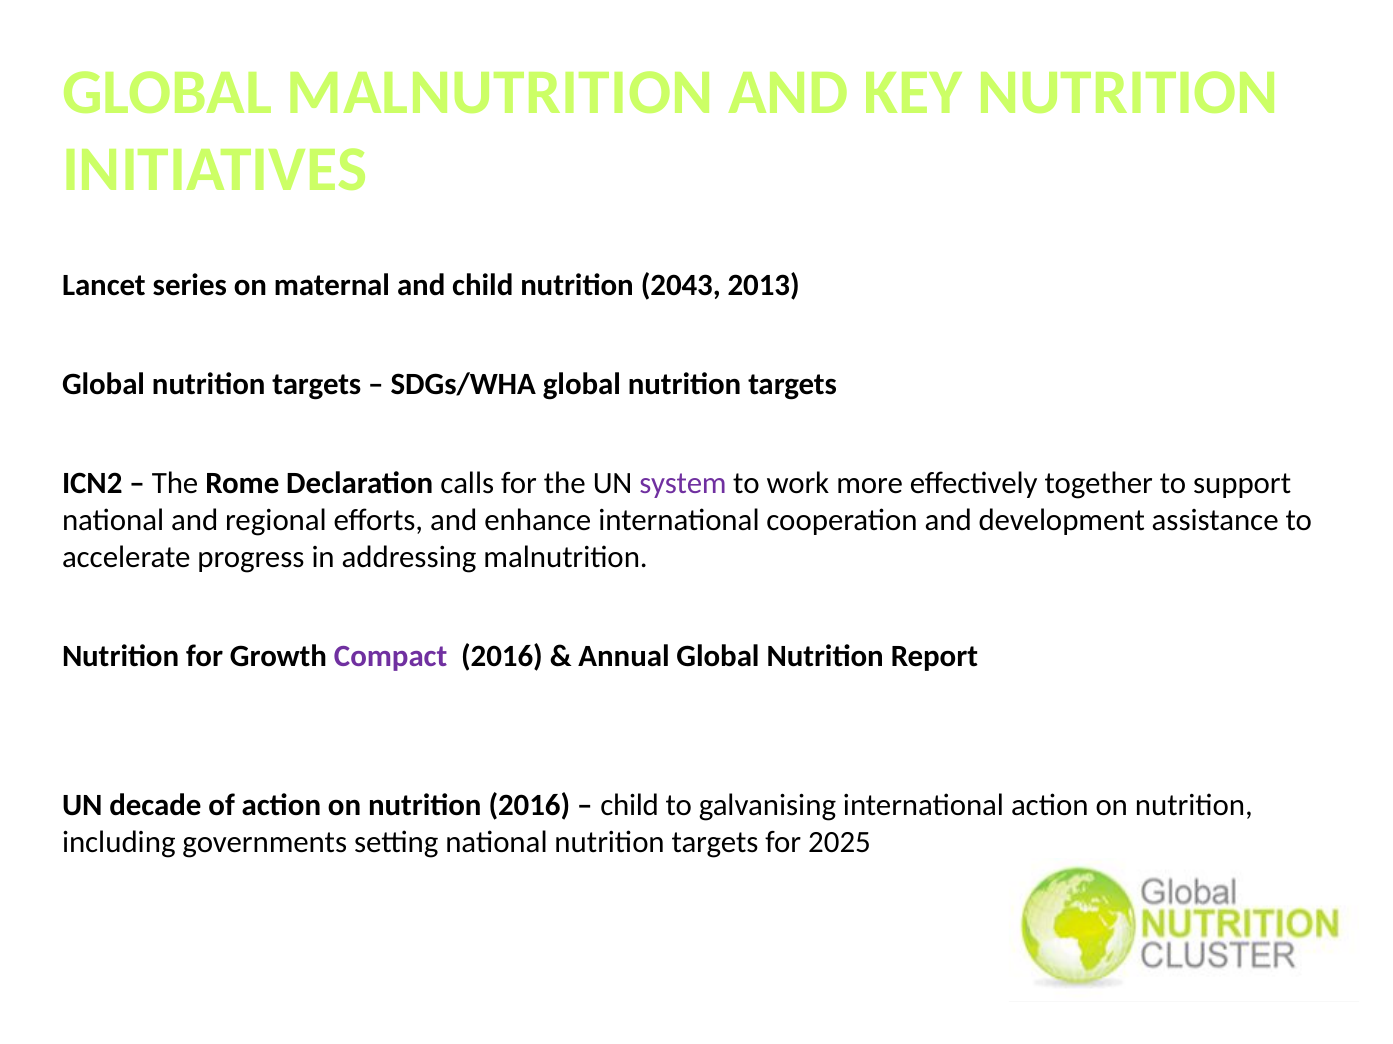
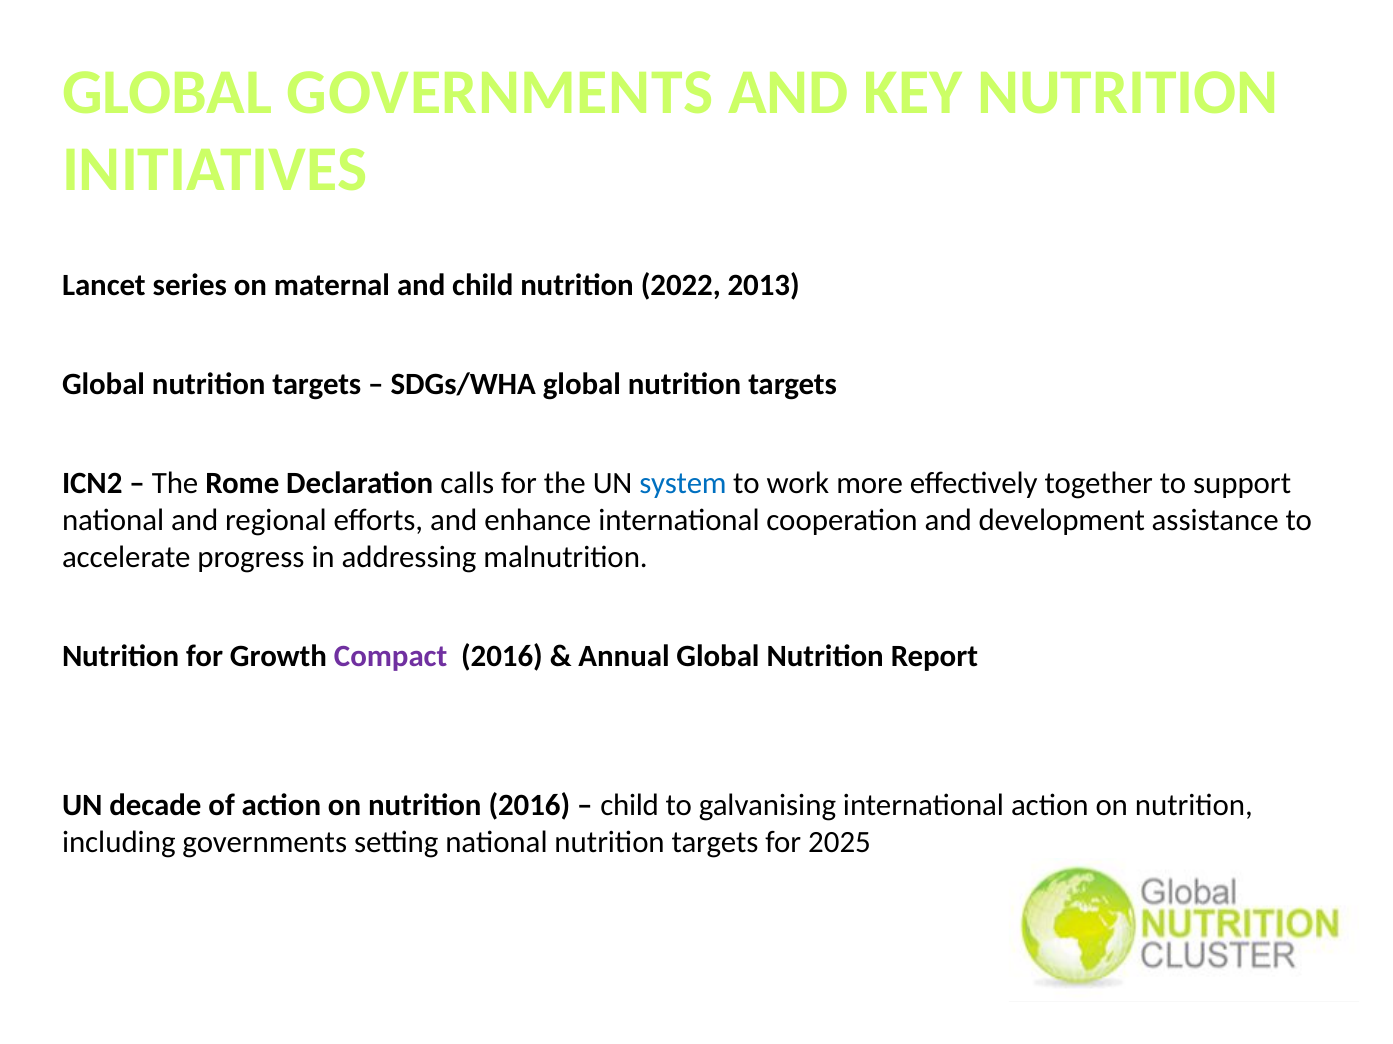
GLOBAL MALNUTRITION: MALNUTRITION -> GOVERNMENTS
2043: 2043 -> 2022
system colour: purple -> blue
